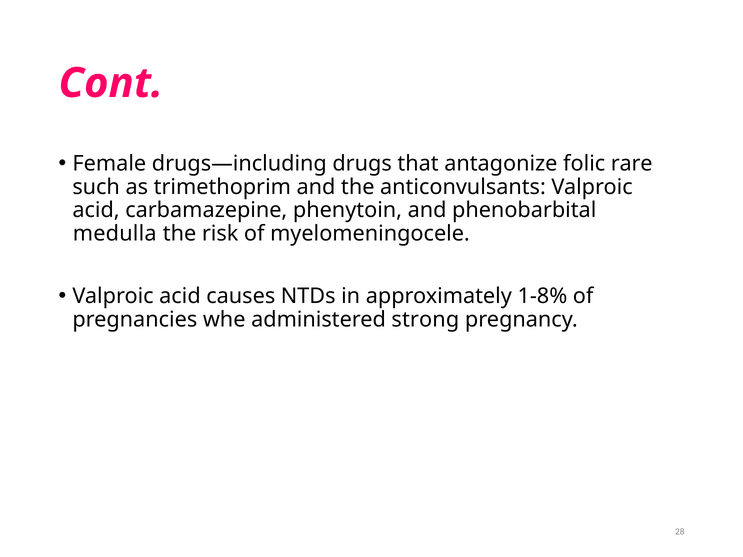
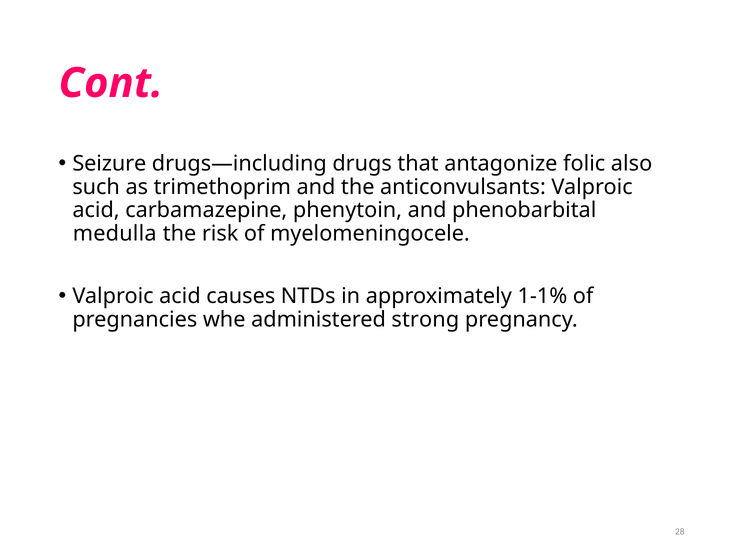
Female: Female -> Seizure
rare: rare -> also
1-8%: 1-8% -> 1-1%
